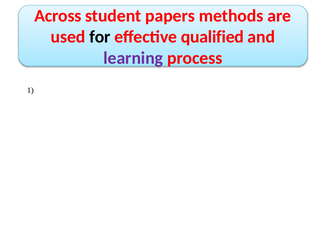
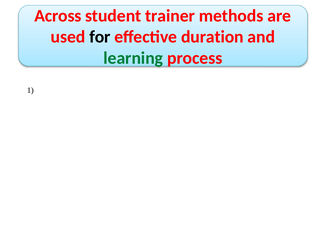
papers: papers -> trainer
qualified: qualified -> duration
learning colour: purple -> green
